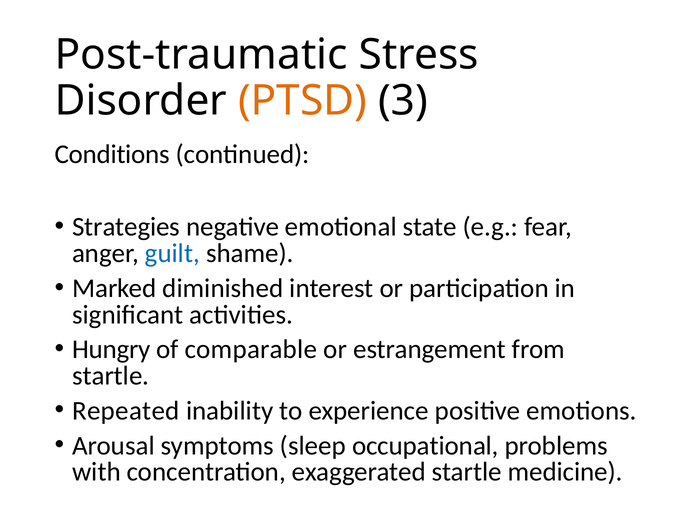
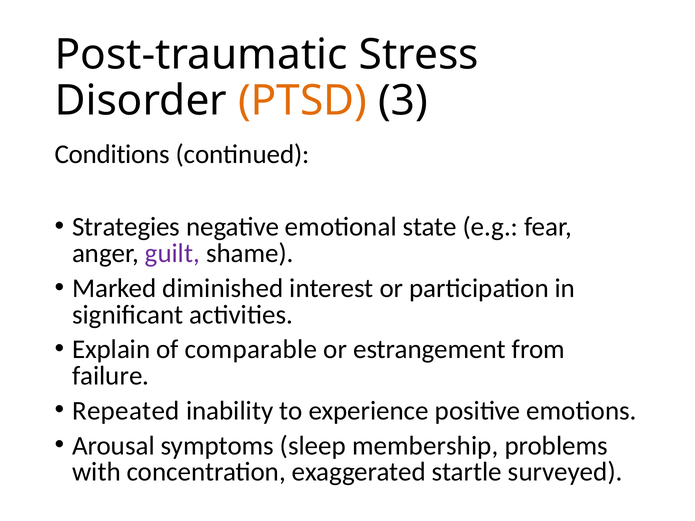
guilt colour: blue -> purple
Hungry: Hungry -> Explain
startle at (111, 376): startle -> failure
occupational: occupational -> membership
medicine: medicine -> surveyed
